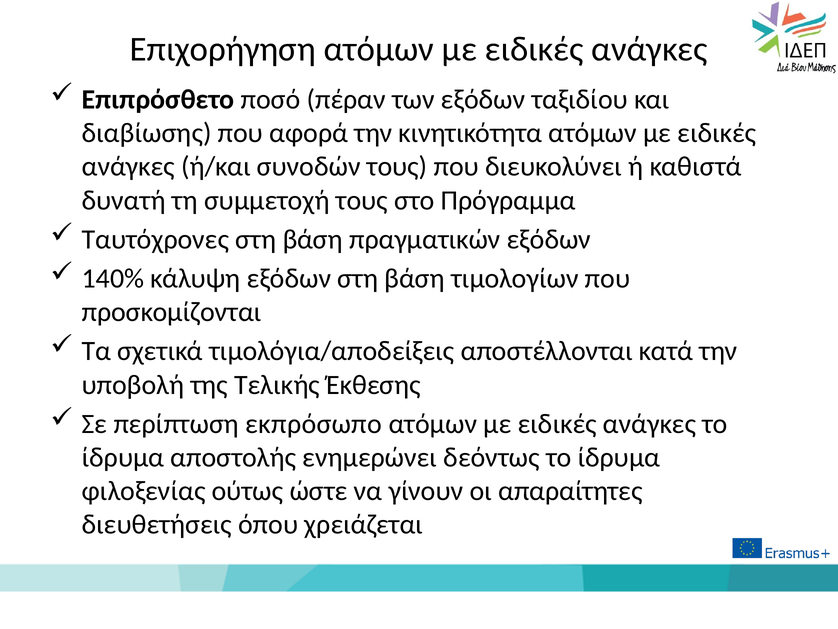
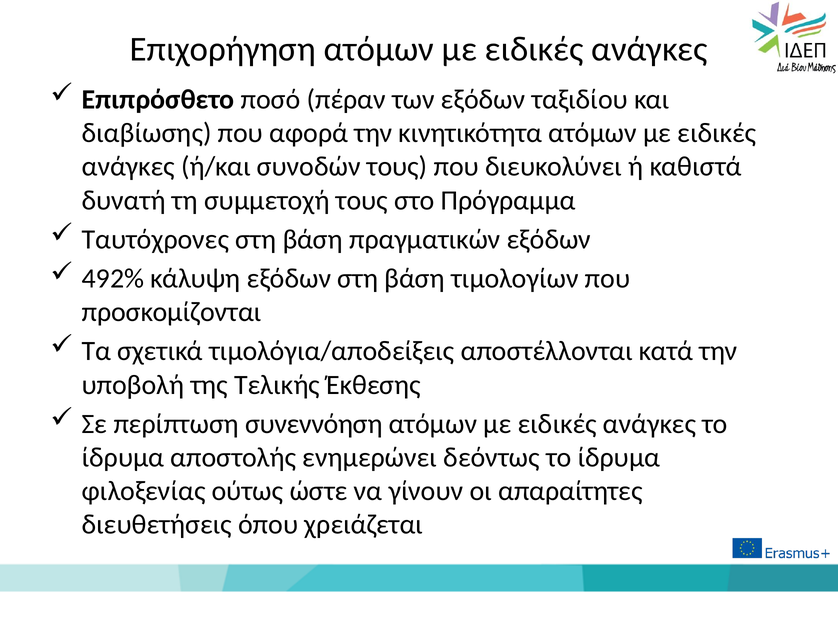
140%: 140% -> 492%
εκπρόσωπο: εκπρόσωπο -> συνεννόηση
